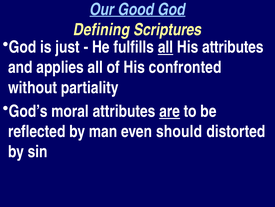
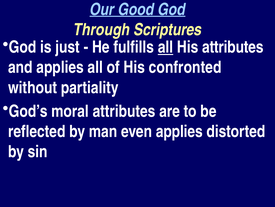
Defining: Defining -> Through
are underline: present -> none
even should: should -> applies
